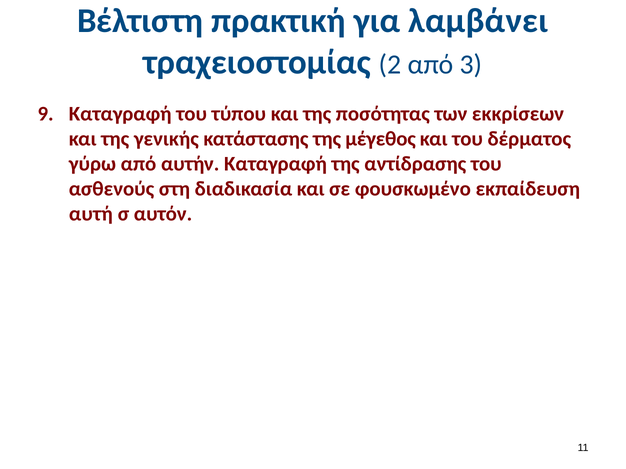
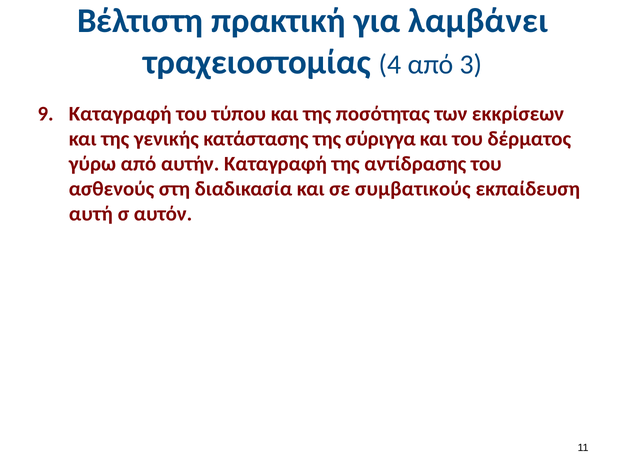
2: 2 -> 4
μέγεθος: μέγεθος -> σύριγγα
φουσκωμένο: φουσκωμένο -> συμβατικούς
